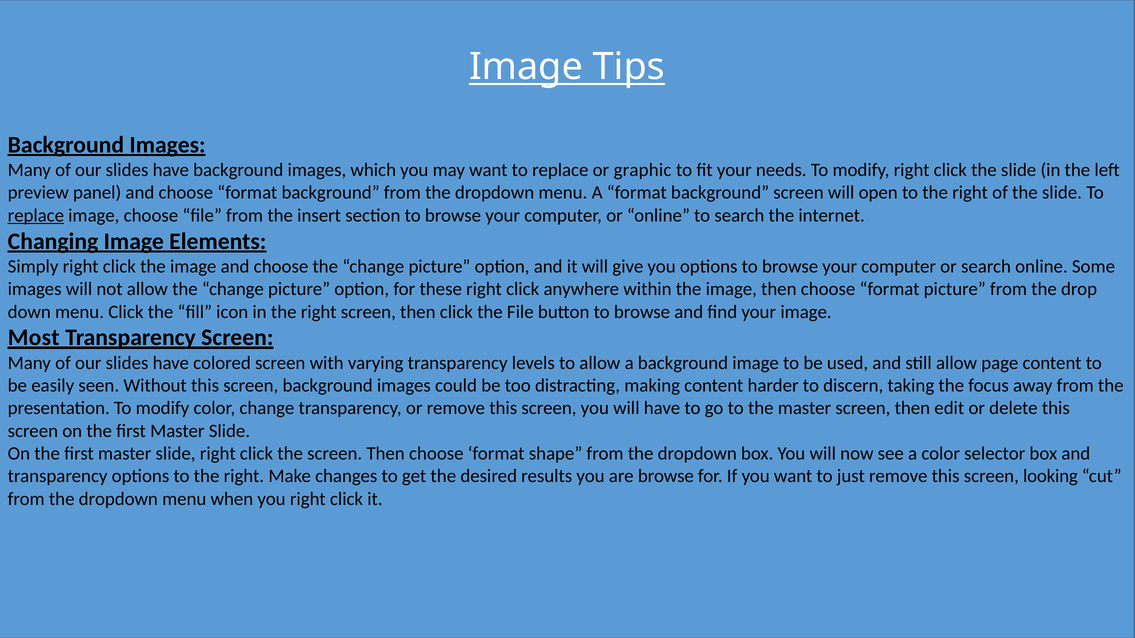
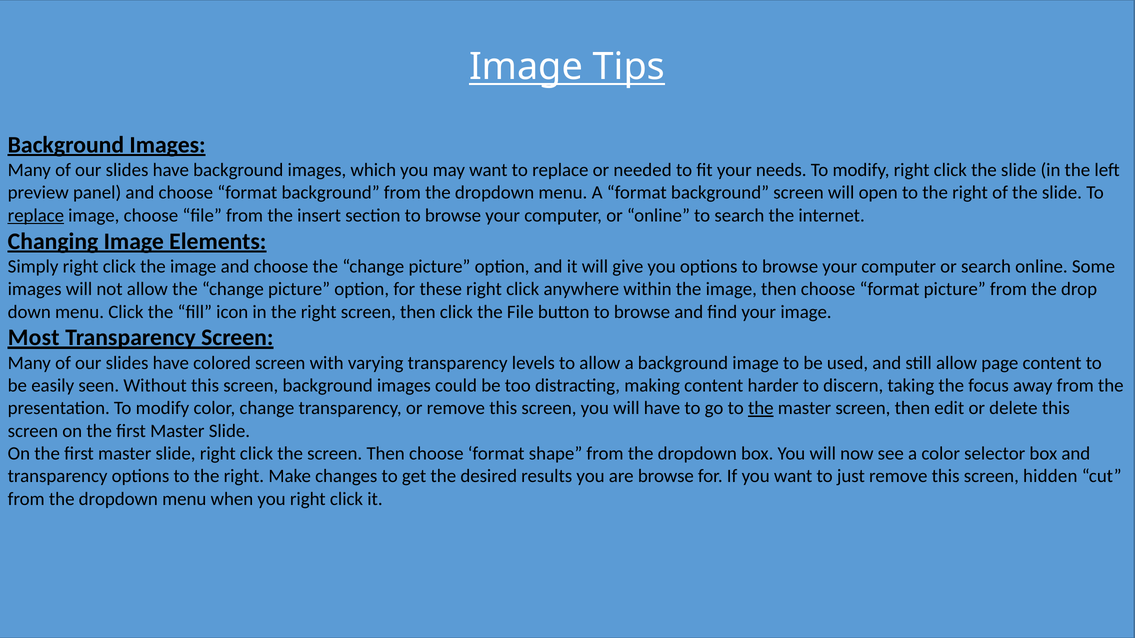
graphic: graphic -> needed
the at (761, 408) underline: none -> present
looking: looking -> hidden
